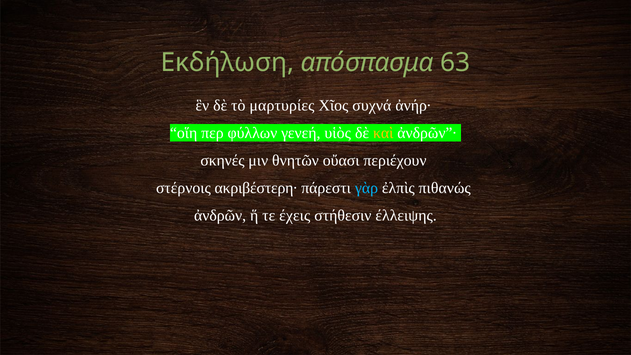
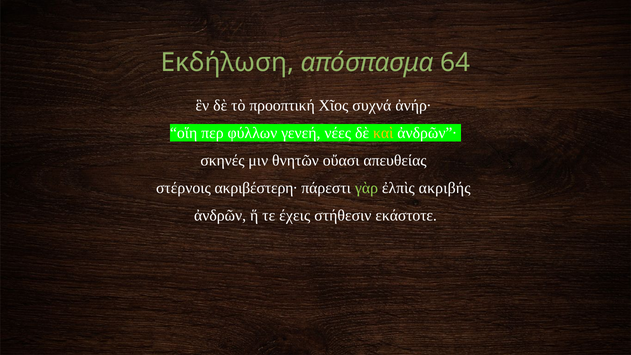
63: 63 -> 64
μαρτυρίες: μαρτυρίες -> προοπτική
υἱὸς: υἱὸς -> νέες
περιέχουν: περιέχουν -> απευθείας
γὰρ colour: light blue -> light green
πιθανώς: πιθανώς -> ακριβής
έλλειψης: έλλειψης -> εκάστοτε
